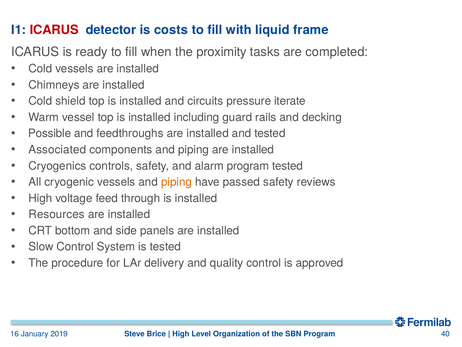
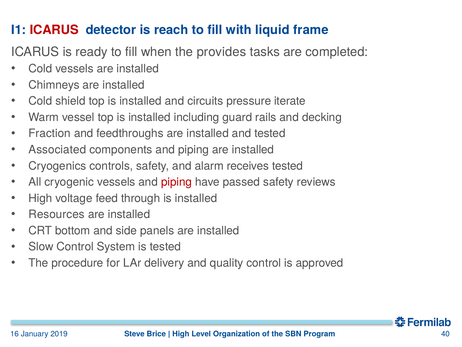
costs: costs -> reach
proximity: proximity -> provides
Possible: Possible -> Fraction
alarm program: program -> receives
piping at (176, 182) colour: orange -> red
